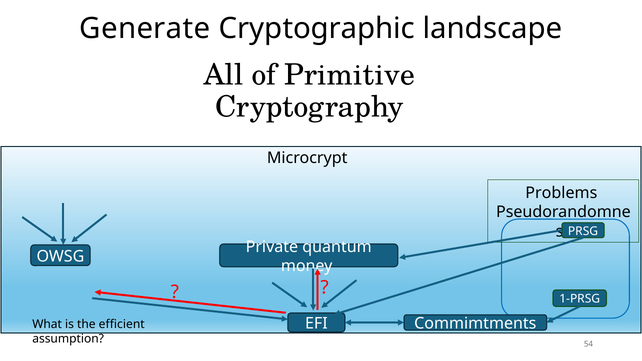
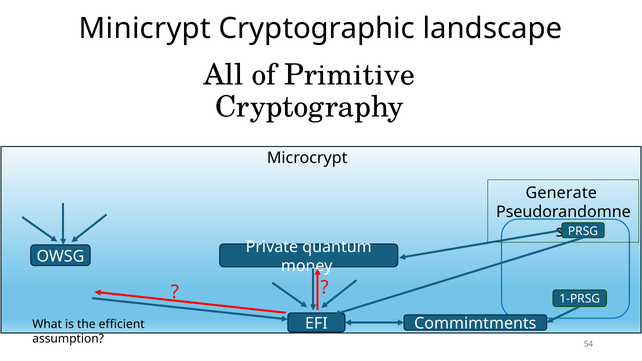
Generate: Generate -> Minicrypt
Problems: Problems -> Generate
